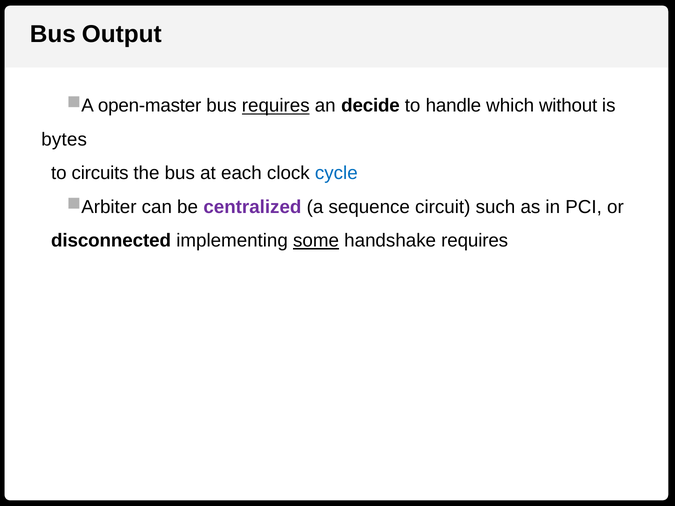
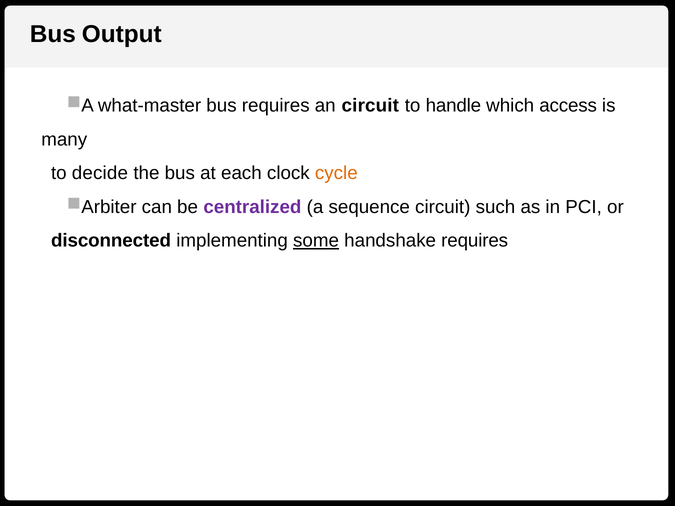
open-master: open-master -> what-master
requires at (276, 106) underline: present -> none
an decide: decide -> circuit
without: without -> access
bytes: bytes -> many
circuits: circuits -> decide
cycle colour: blue -> orange
